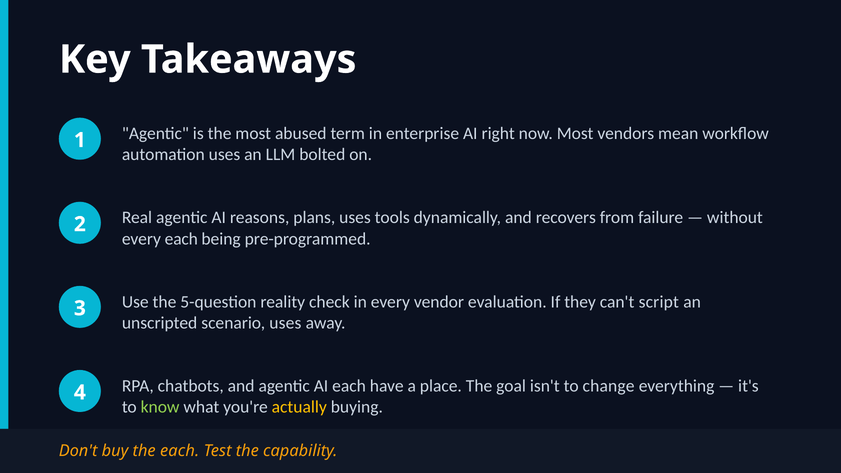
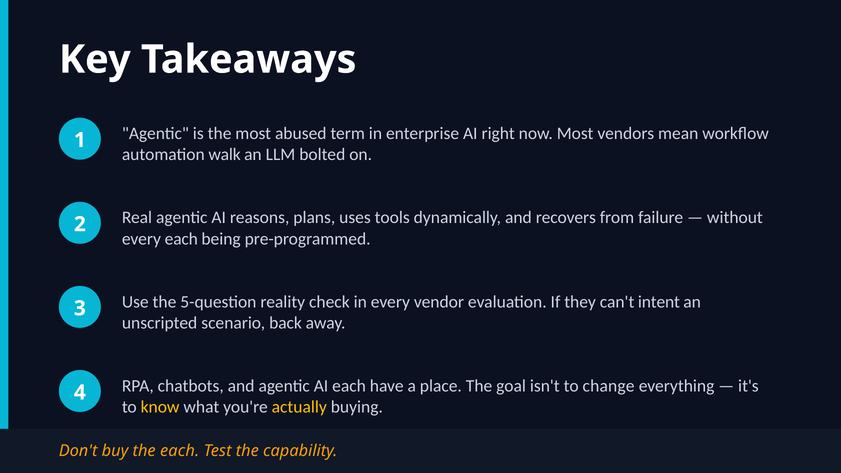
automation uses: uses -> walk
script: script -> intent
scenario uses: uses -> back
know colour: light green -> yellow
